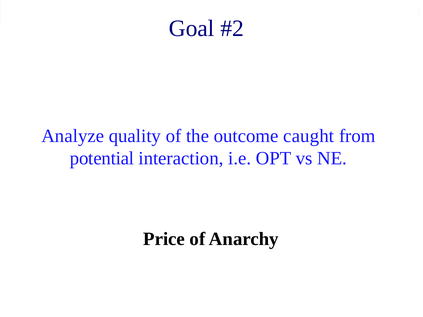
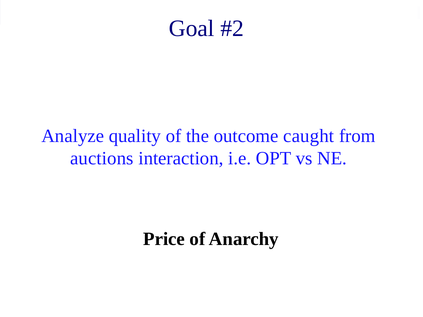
potential: potential -> auctions
